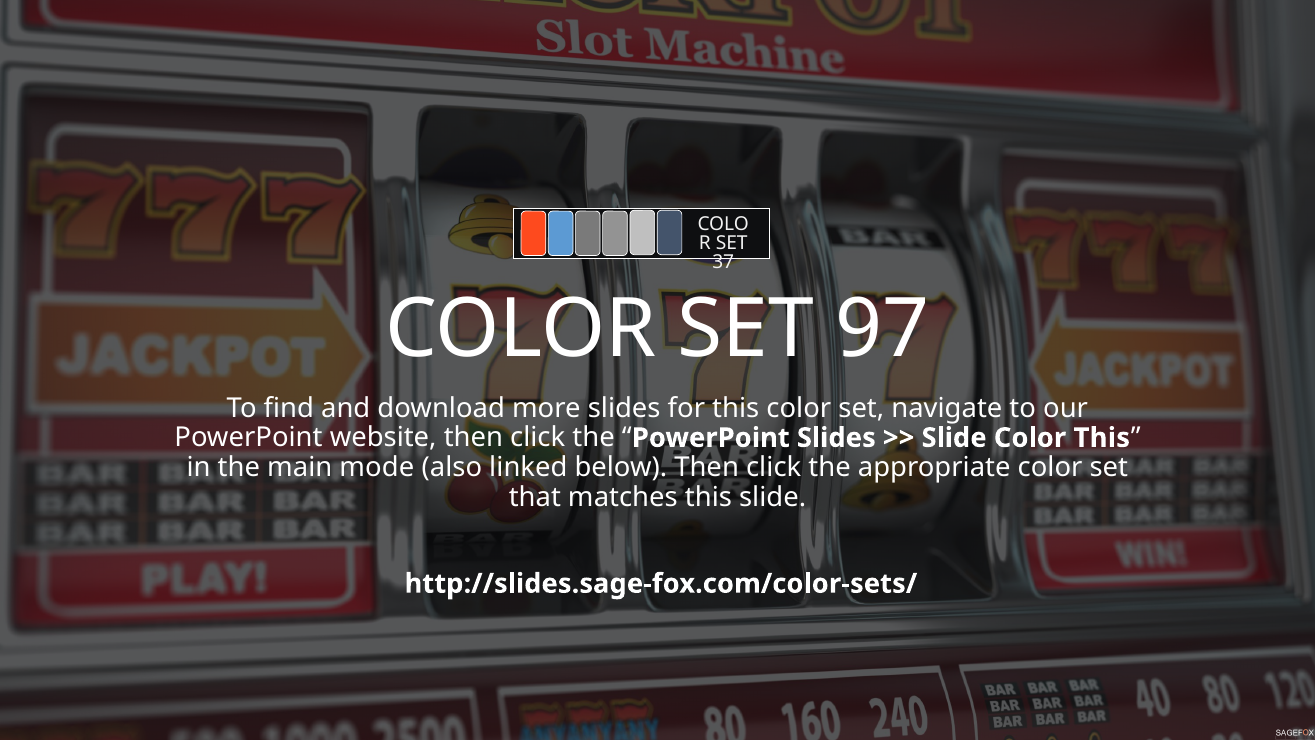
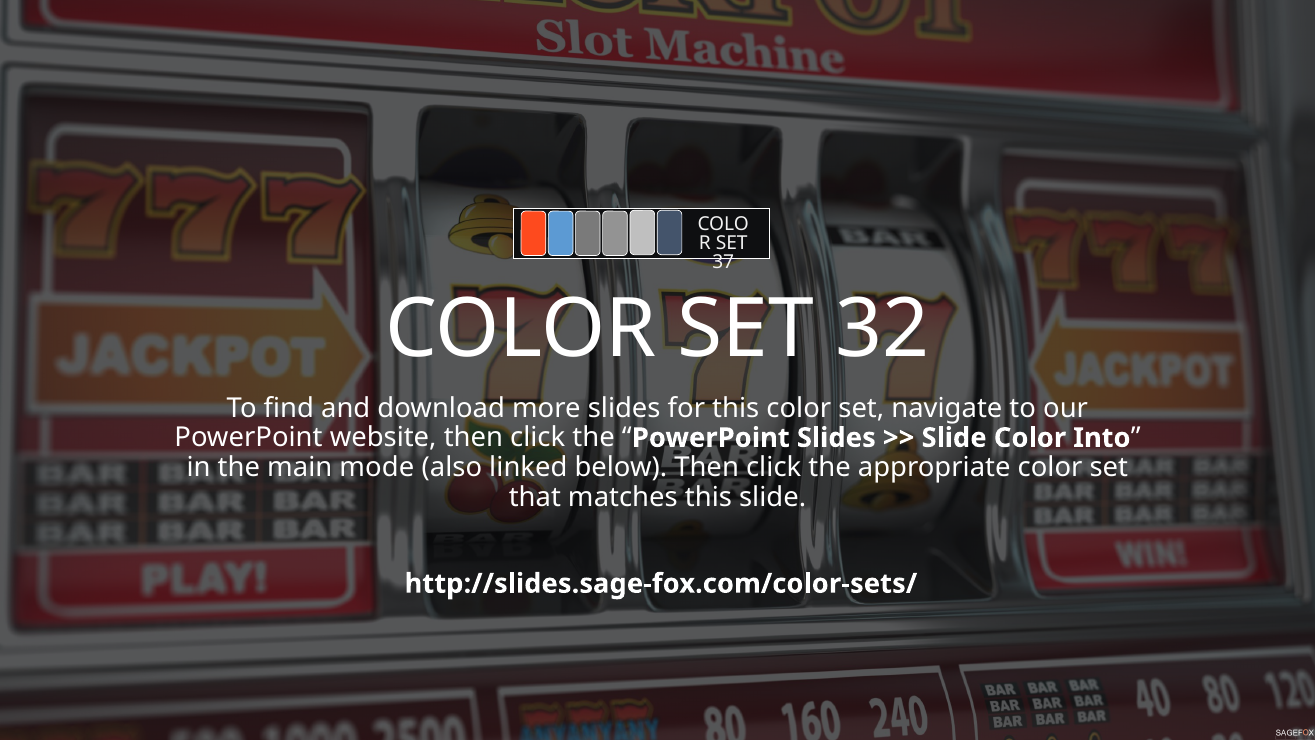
97: 97 -> 32
Color This: This -> Into
